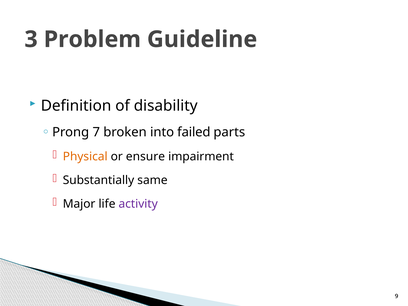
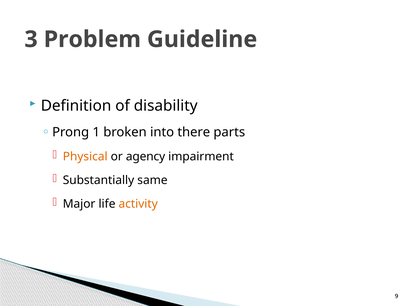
7: 7 -> 1
failed: failed -> there
ensure: ensure -> agency
activity colour: purple -> orange
